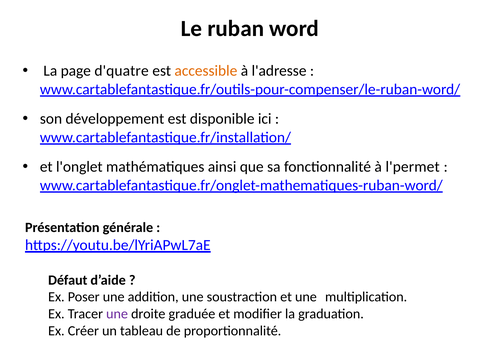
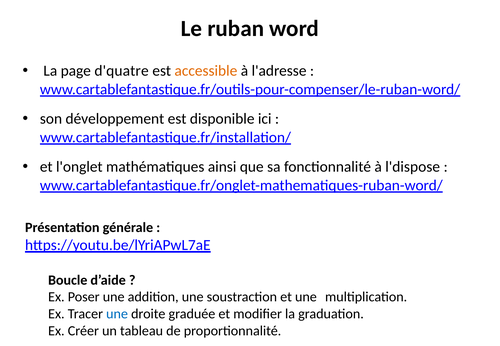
l'permet: l'permet -> l'dispose
Défaut: Défaut -> Boucle
une at (117, 314) colour: purple -> blue
